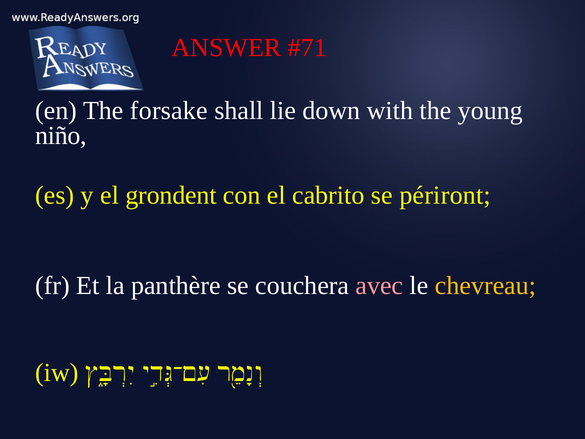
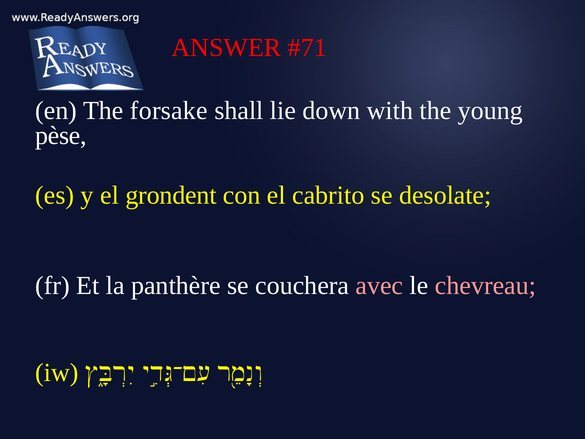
niño: niño -> pèse
périront: périront -> desolate
chevreau colour: yellow -> pink
